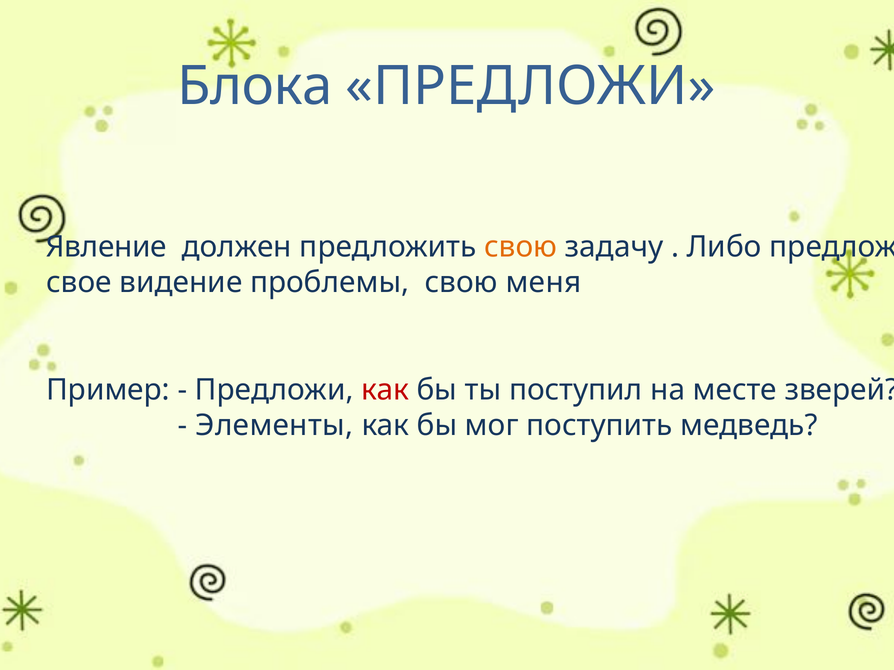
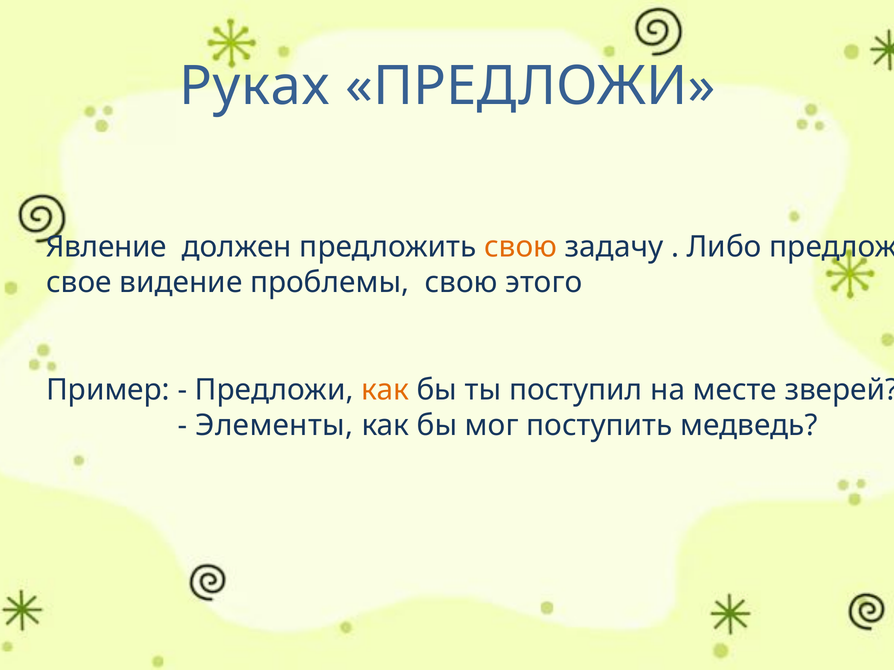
Блока: Блока -> Руках
меня: меня -> этого
как at (385, 390) colour: red -> orange
